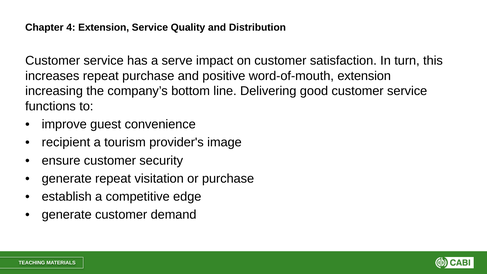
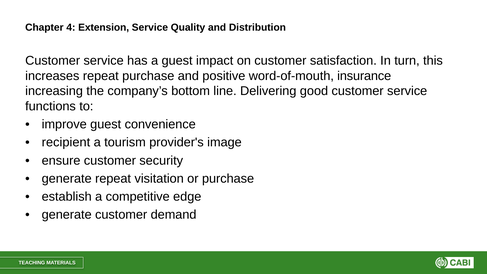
a serve: serve -> guest
word-of-mouth extension: extension -> insurance
